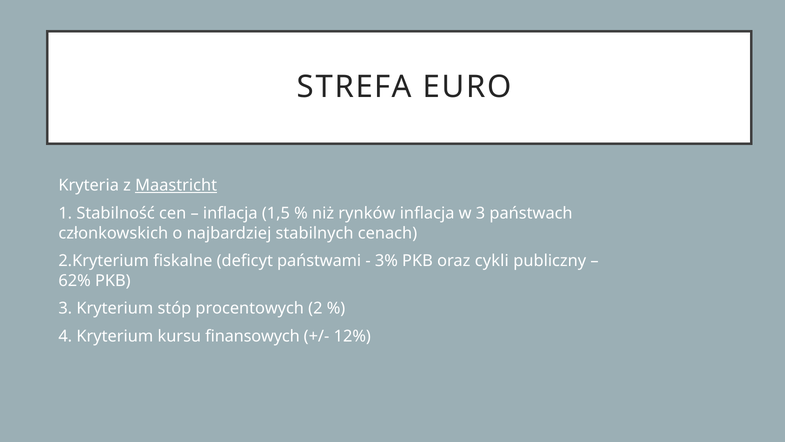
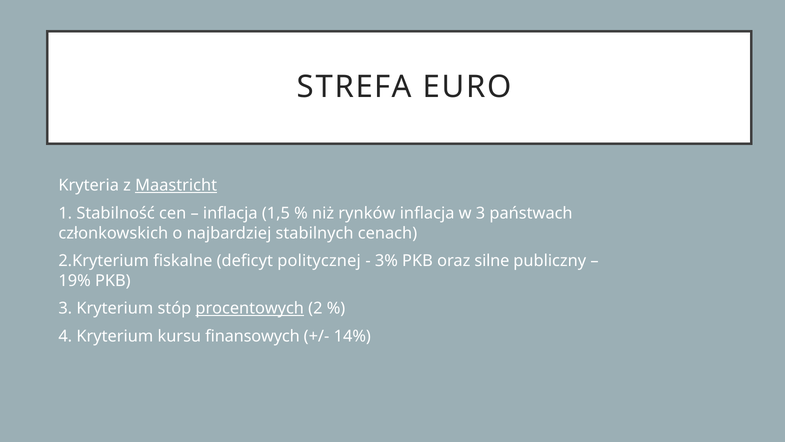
państwami: państwami -> politycznej
cykli: cykli -> silne
62%: 62% -> 19%
procentowych underline: none -> present
12%: 12% -> 14%
